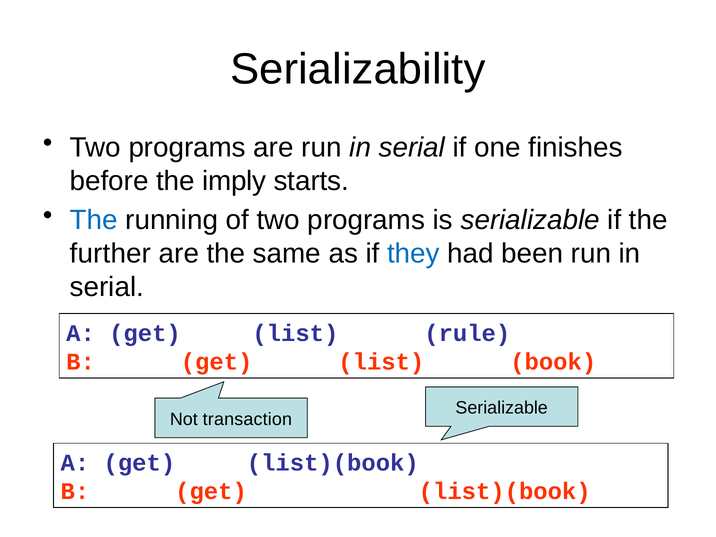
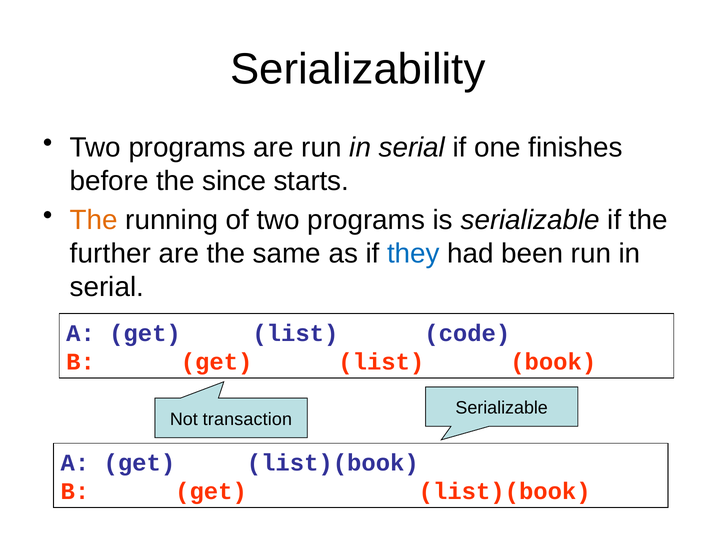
imply: imply -> since
The at (94, 220) colour: blue -> orange
rule: rule -> code
